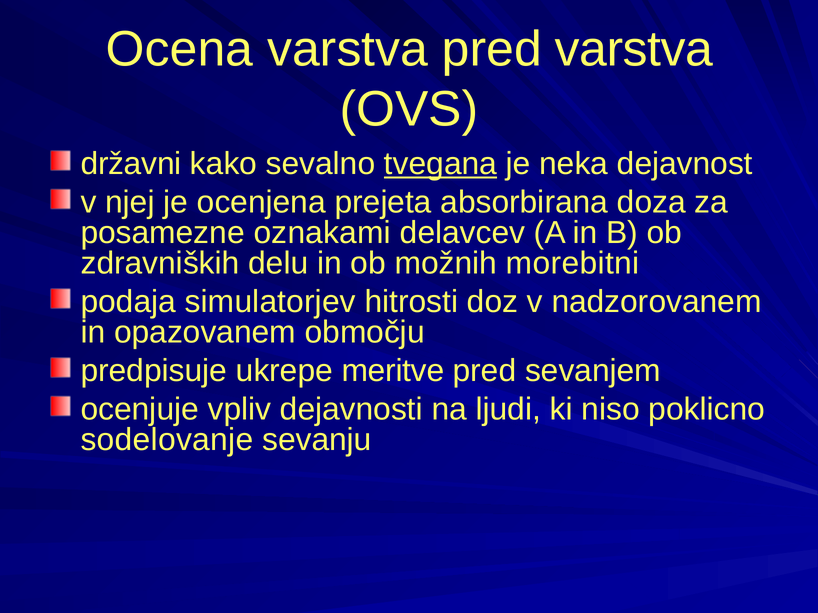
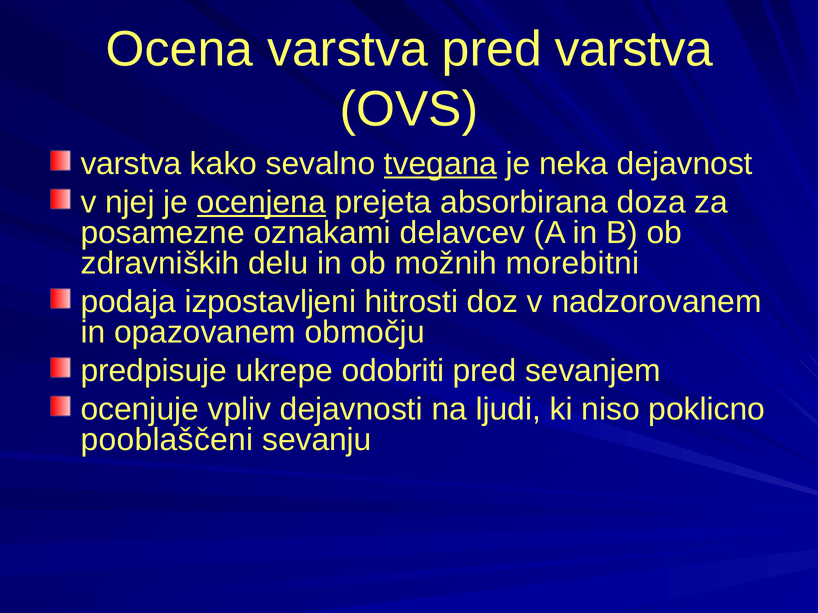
državni at (131, 164): državni -> varstva
ocenjena underline: none -> present
simulatorjev: simulatorjev -> izpostavljeni
meritve: meritve -> odobriti
sodelovanje: sodelovanje -> pooblaščeni
